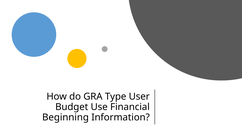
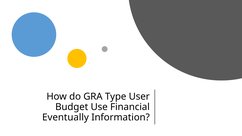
Beginning: Beginning -> Eventually
